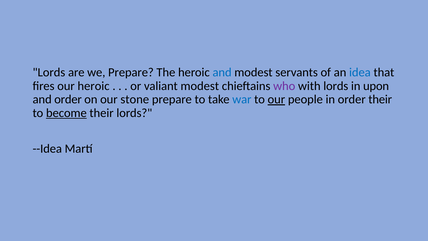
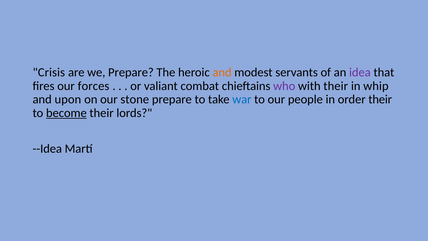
Lords at (49, 72): Lords -> Crisis
and at (222, 72) colour: blue -> orange
idea colour: blue -> purple
our heroic: heroic -> forces
valiant modest: modest -> combat
with lords: lords -> their
upon: upon -> whip
and order: order -> upon
our at (276, 99) underline: present -> none
